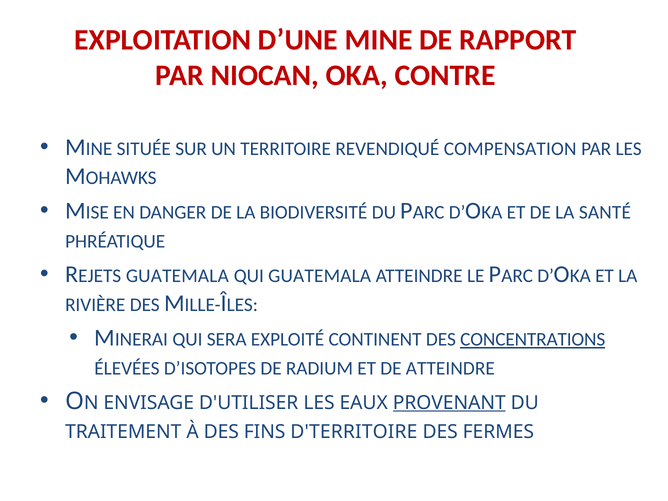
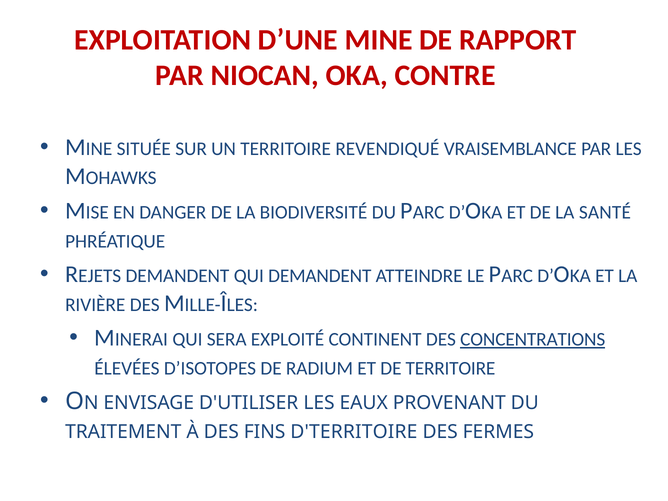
COMPENSATION: COMPENSATION -> VRAISEMBLANCE
GUATEMALA at (177, 276): GUATEMALA -> DEMANDENT
QUI GUATEMALA: GUATEMALA -> DEMANDENT
DE ATTEINDRE: ATTEINDRE -> TERRITOIRE
PROVENANT underline: present -> none
